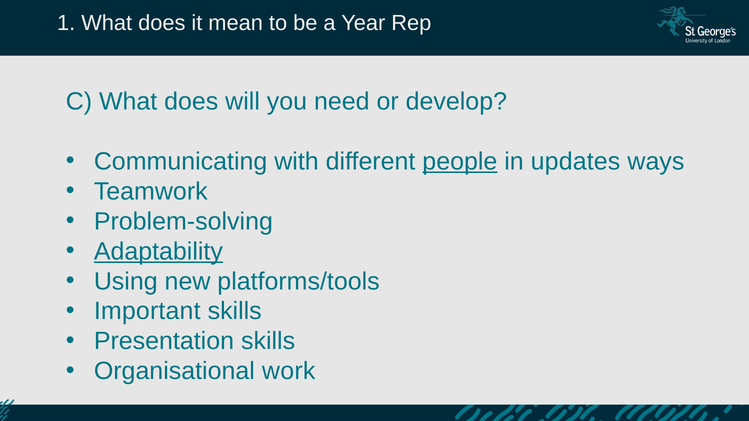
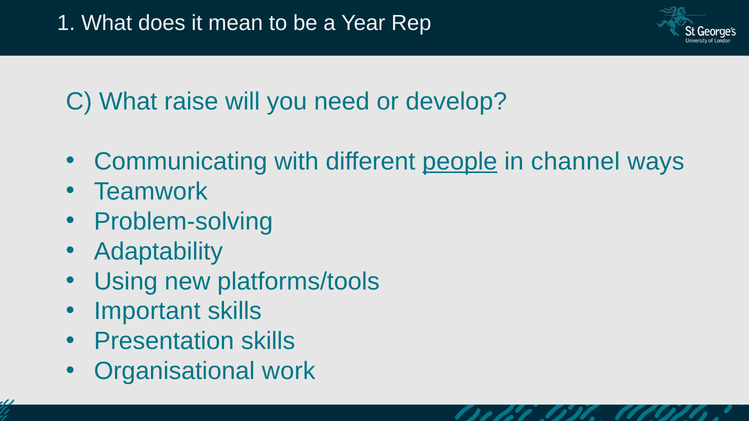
C What does: does -> raise
updates: updates -> channel
Adaptability underline: present -> none
